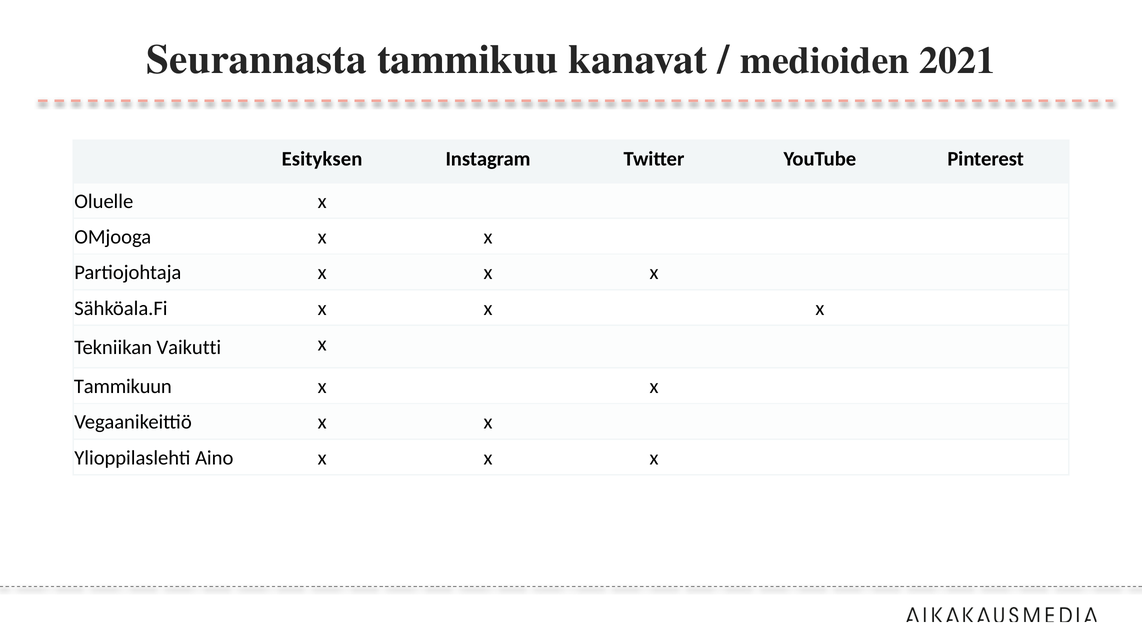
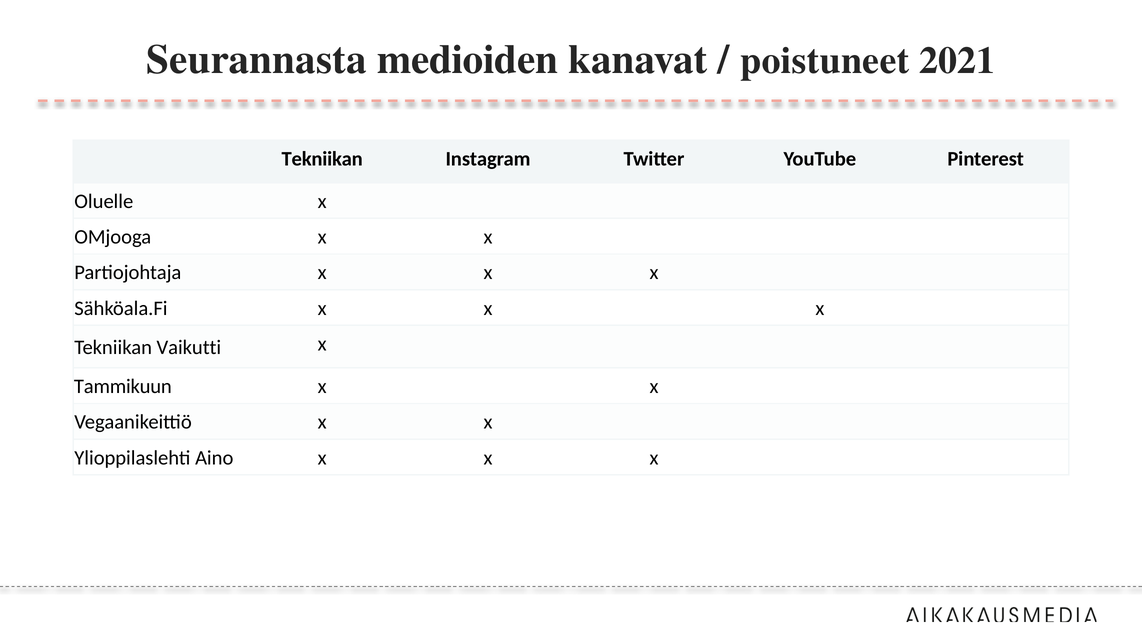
tammikuu: tammikuu -> medioiden
medioiden: medioiden -> poistuneet
Esityksen at (322, 159): Esityksen -> Tekniikan
